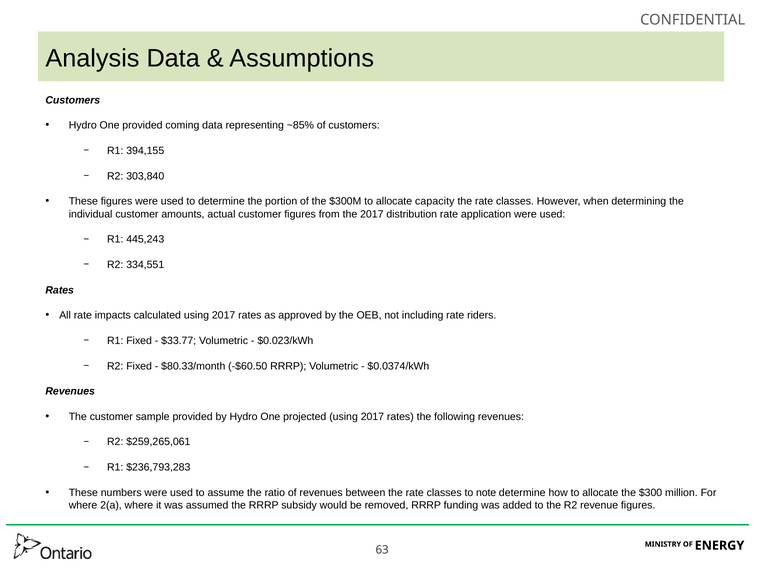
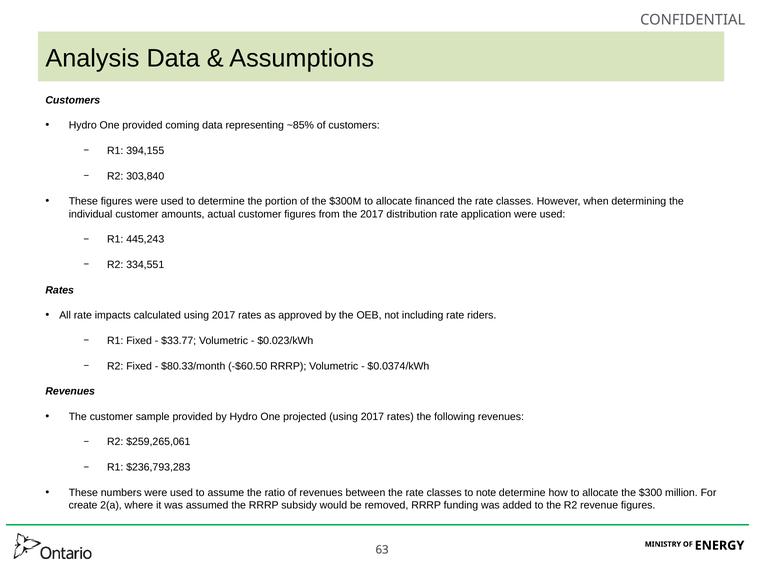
capacity: capacity -> financed
where at (83, 505): where -> create
